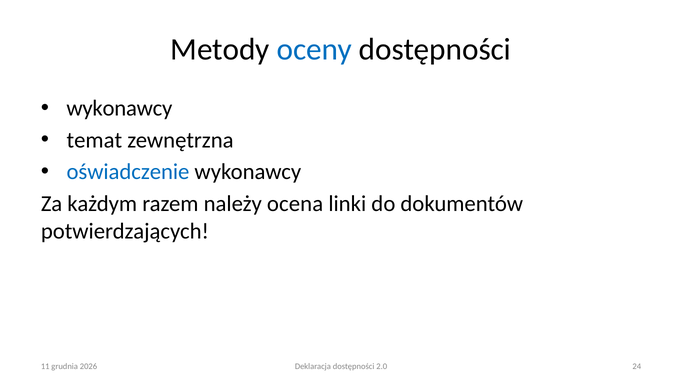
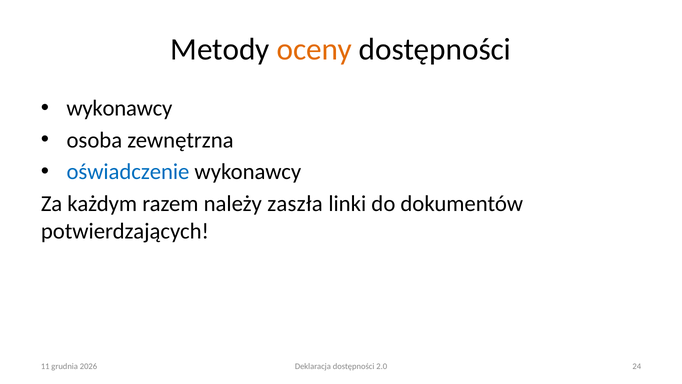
oceny colour: blue -> orange
temat: temat -> osoba
ocena: ocena -> zaszła
